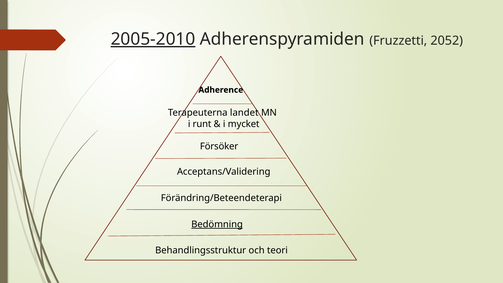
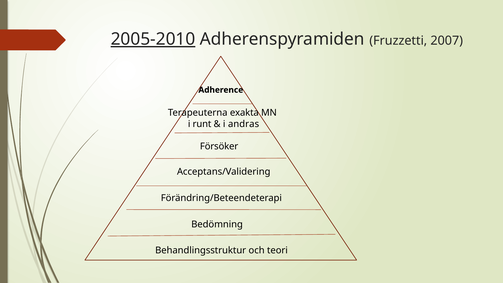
2052: 2052 -> 2007
landet: landet -> exakta
mycket: mycket -> andras
Bedömning underline: present -> none
